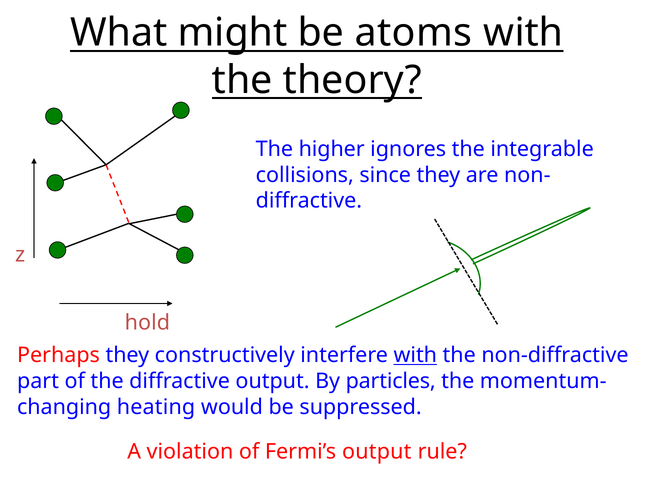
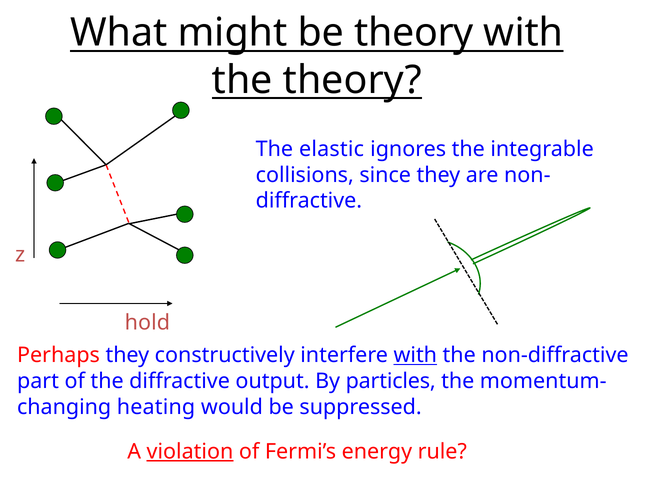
be atoms: atoms -> theory
higher: higher -> elastic
violation underline: none -> present
Fermi’s output: output -> energy
